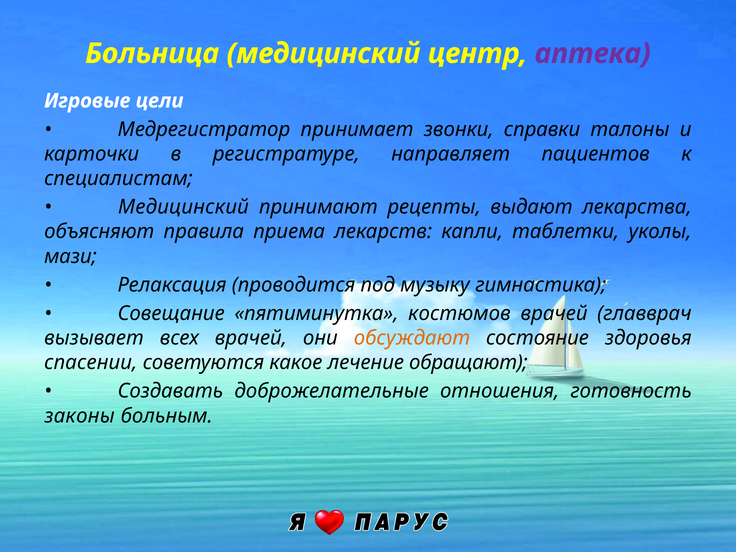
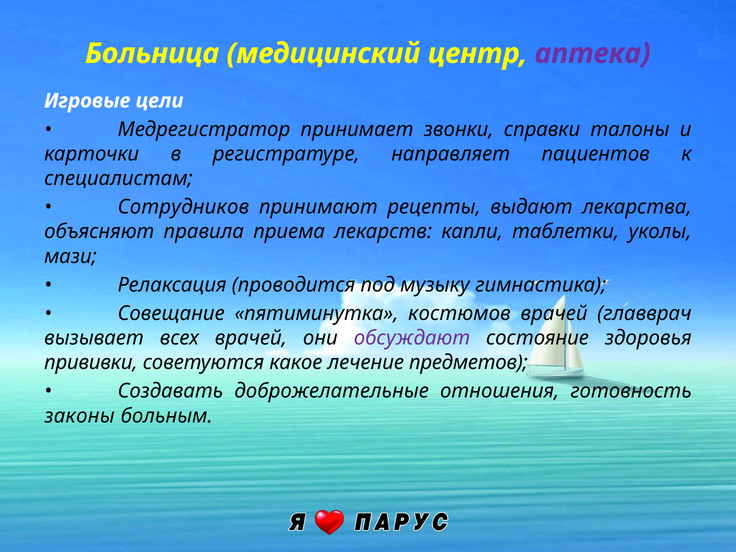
Медицинский at (183, 207): Медицинский -> Сотрудников
обсуждают colour: orange -> purple
спасении: спасении -> прививки
обращают: обращают -> предметов
